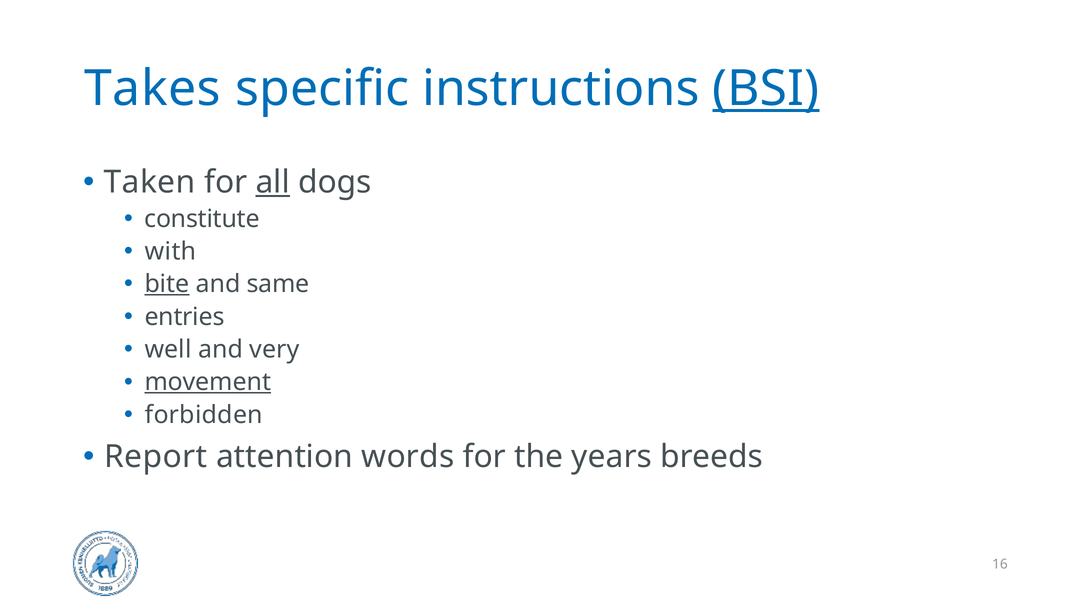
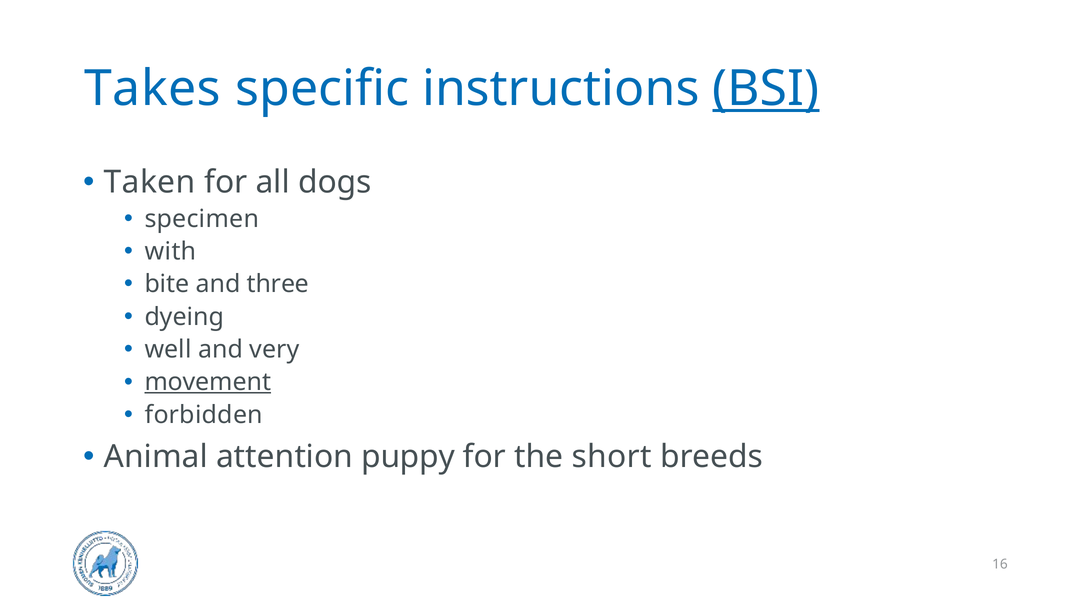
all underline: present -> none
constitute: constitute -> specimen
bite underline: present -> none
same: same -> three
entries: entries -> dyeing
Report: Report -> Animal
words: words -> puppy
years: years -> short
